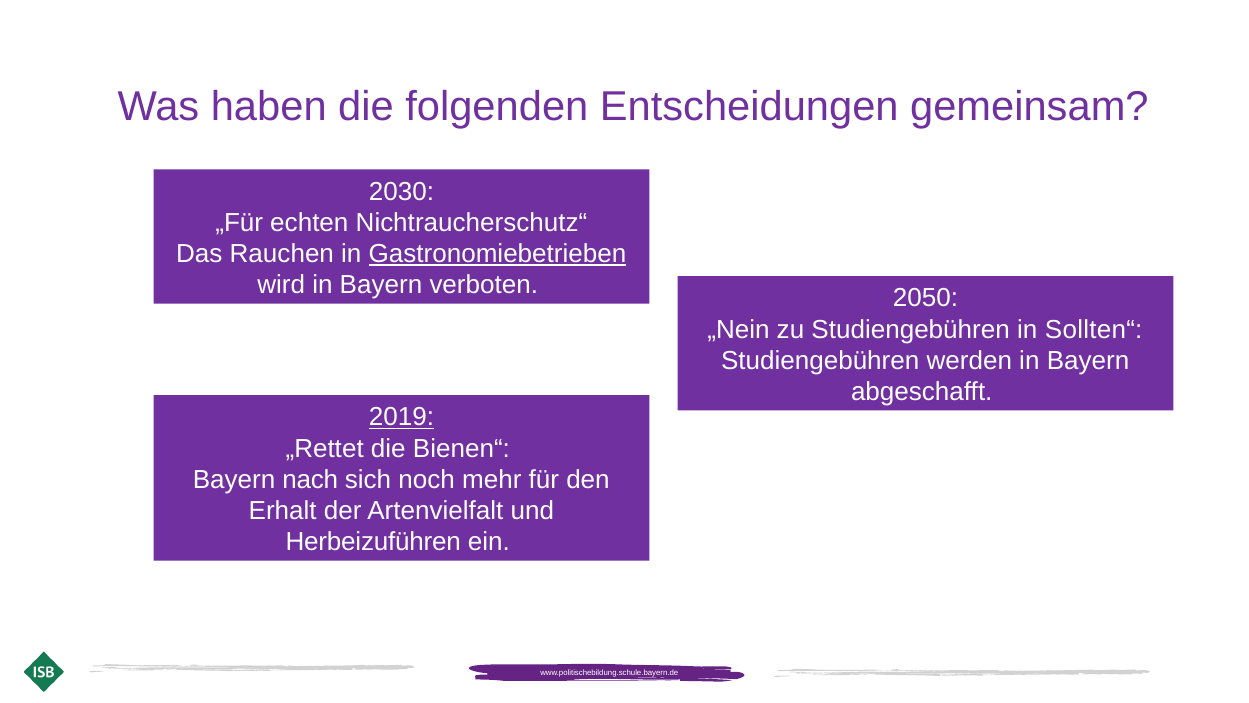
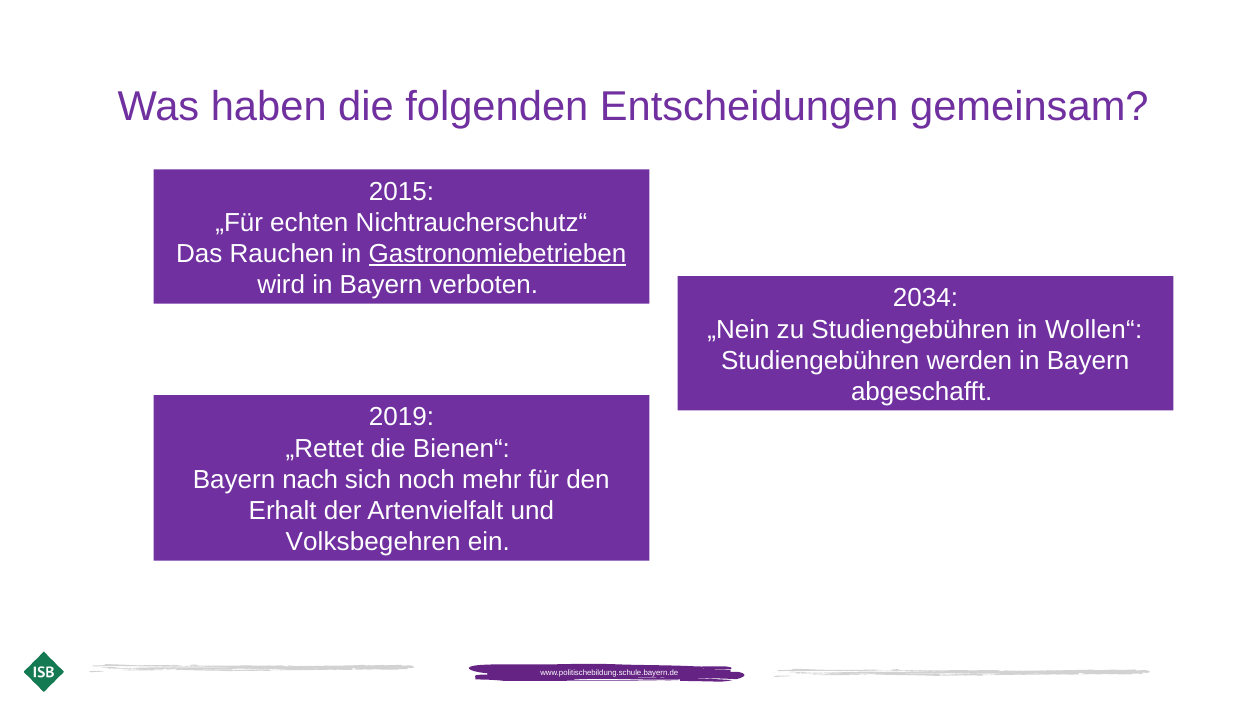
2030: 2030 -> 2015
2050: 2050 -> 2034
Sollten“: Sollten“ -> Wollen“
2019 underline: present -> none
Herbeizuführen: Herbeizuführen -> Volksbegehren
